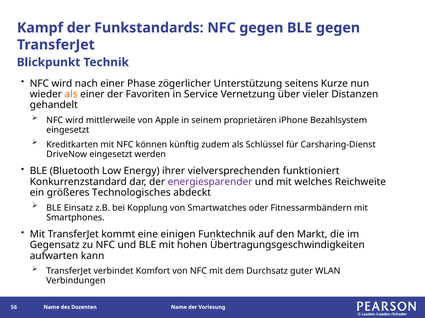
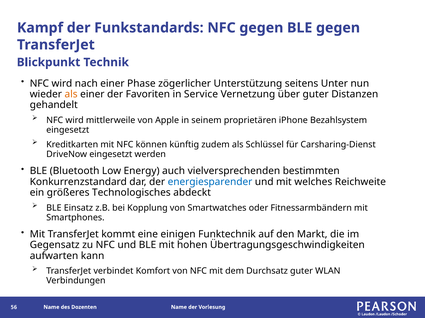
Kurze: Kurze -> Unter
über vieler: vieler -> guter
ihrer: ihrer -> auch
funktioniert: funktioniert -> bestimmten
energiesparender colour: purple -> blue
